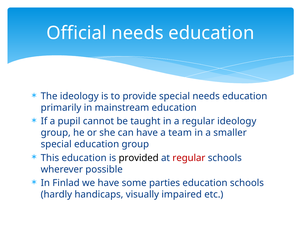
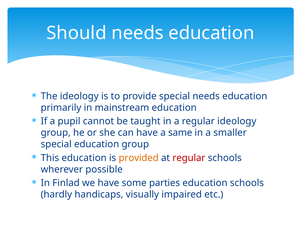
Official: Official -> Should
team: team -> same
provided colour: black -> orange
